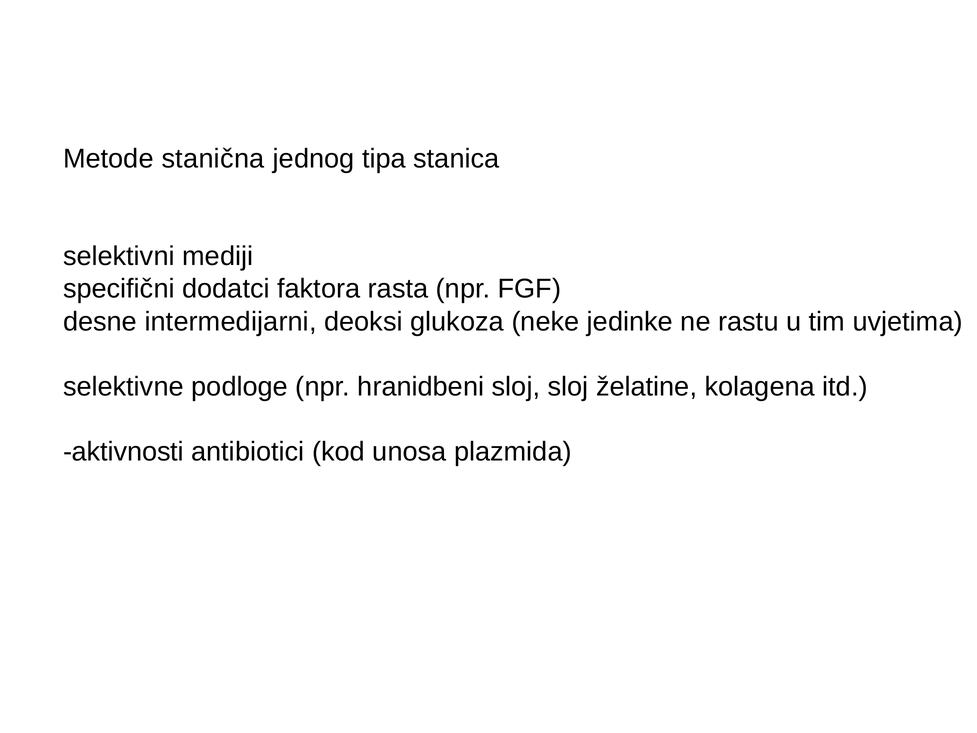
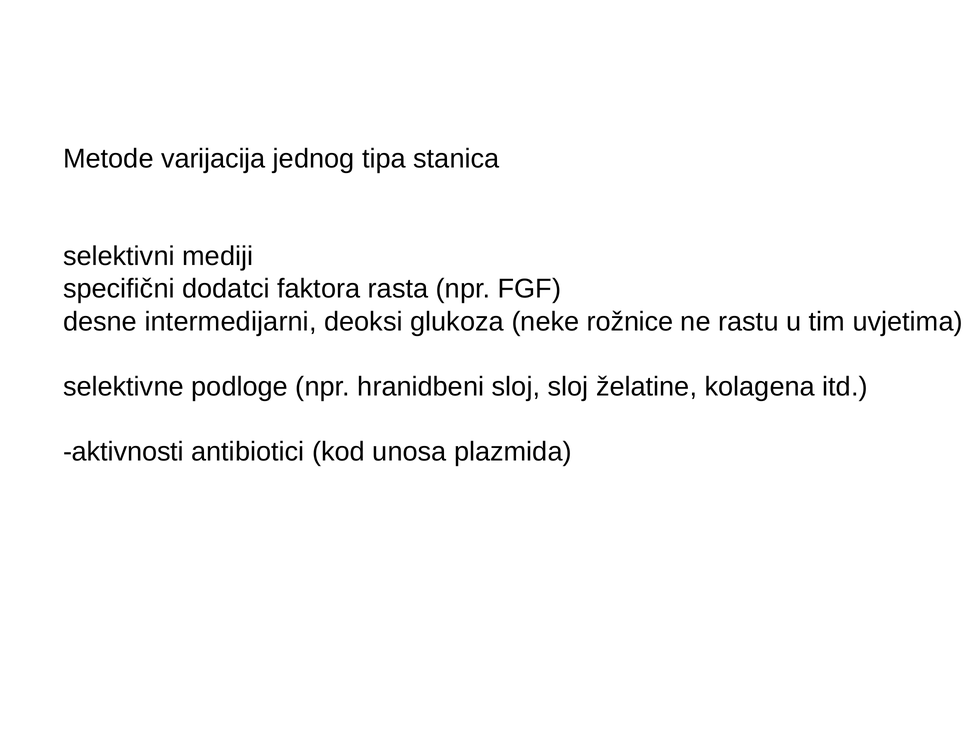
stanična: stanična -> varijacija
jedinke: jedinke -> rožnice
